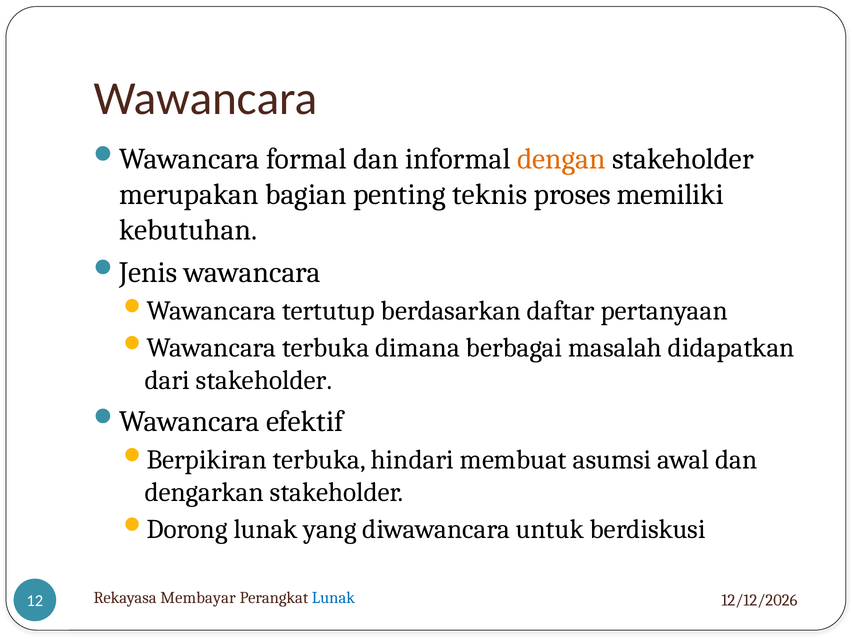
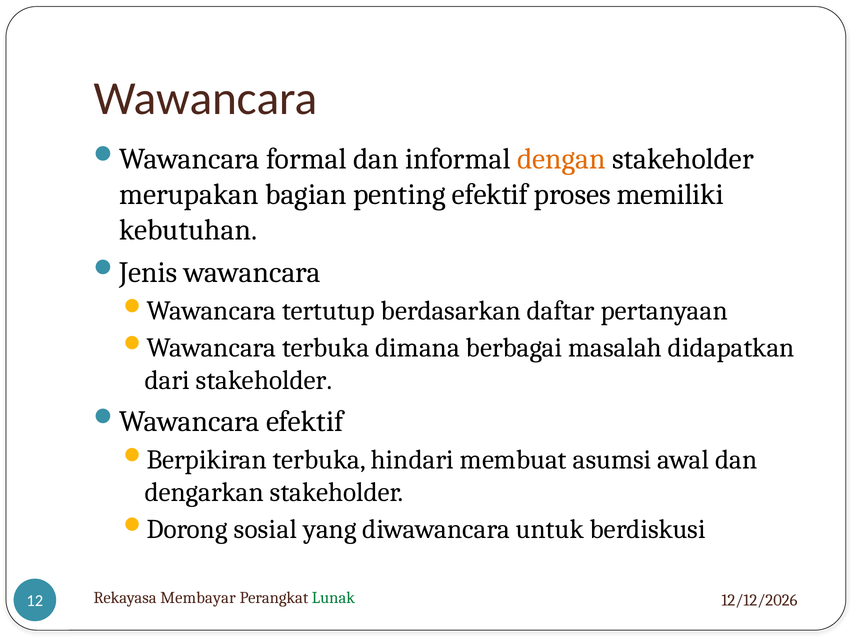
penting teknis: teknis -> efektif
lunak at (266, 529): lunak -> sosial
Lunak at (333, 598) colour: blue -> green
